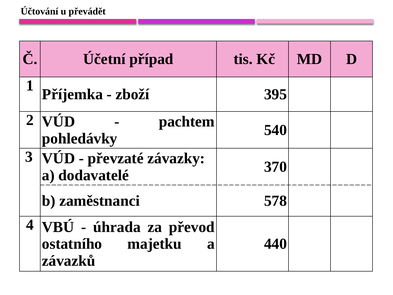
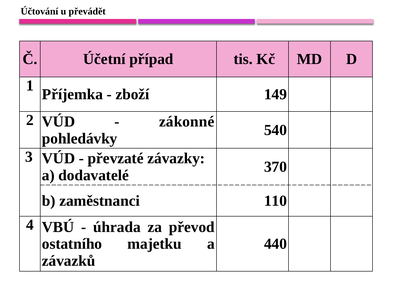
395: 395 -> 149
pachtem: pachtem -> zákonné
578: 578 -> 110
